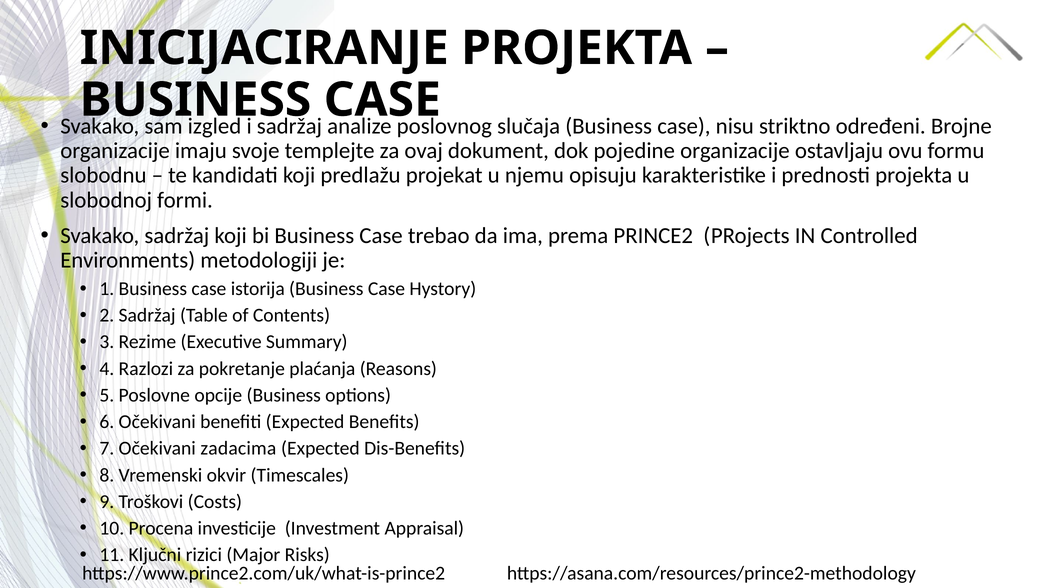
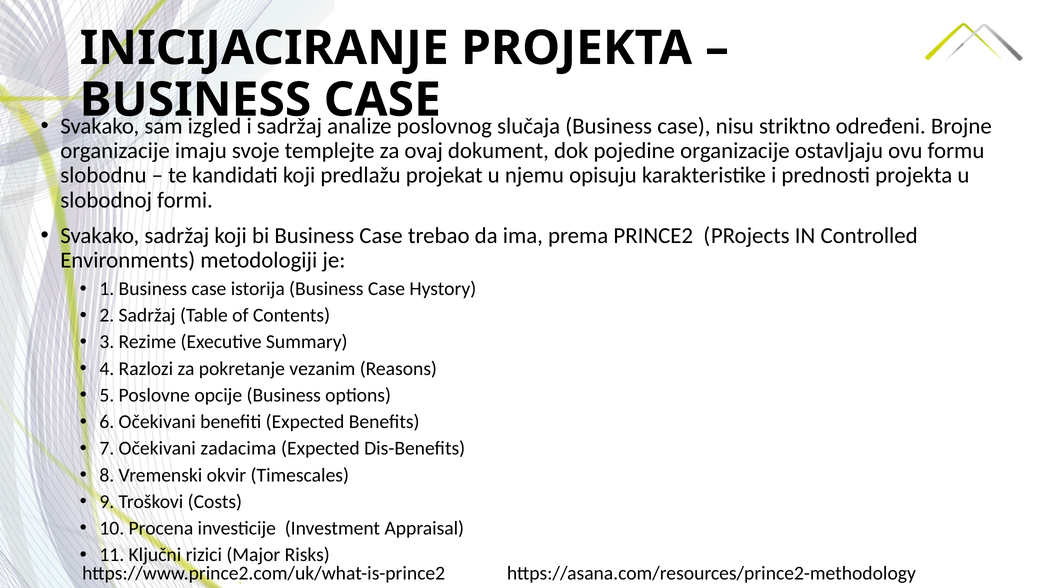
plaćanja: plaćanja -> vezanim
